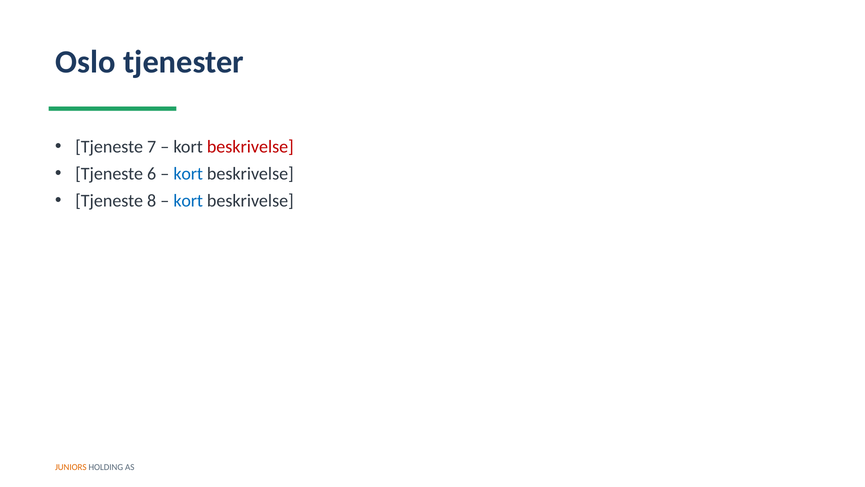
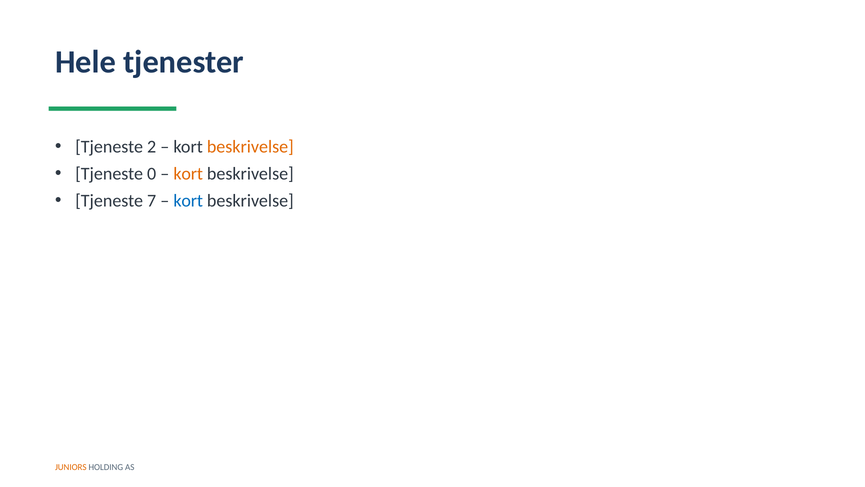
Oslo: Oslo -> Hele
7: 7 -> 2
beskrivelse at (250, 147) colour: red -> orange
6: 6 -> 0
kort at (188, 174) colour: blue -> orange
8: 8 -> 7
